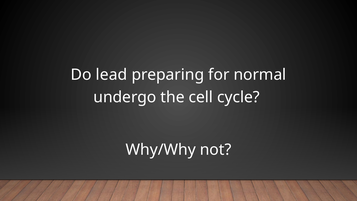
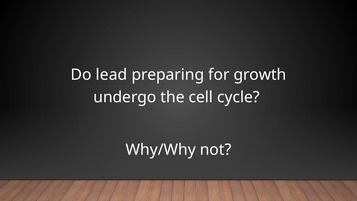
normal: normal -> growth
